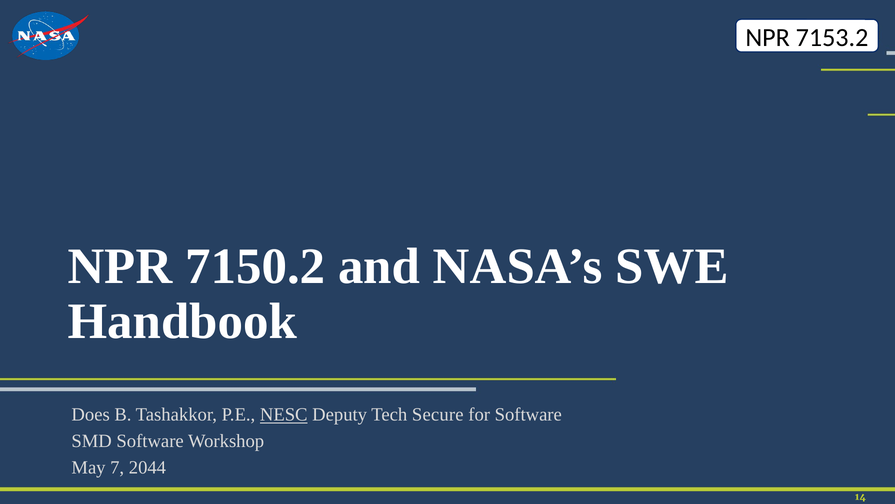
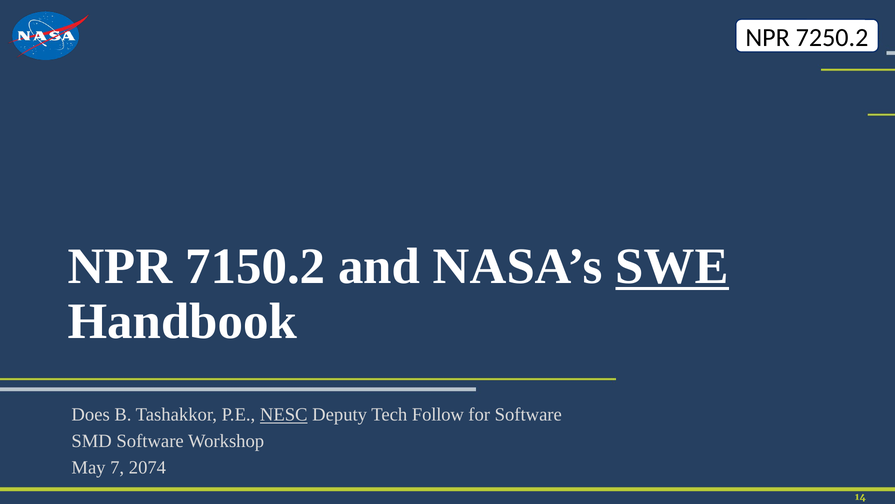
7153.2: 7153.2 -> 7250.2
SWE underline: none -> present
Secure: Secure -> Follow
2044: 2044 -> 2074
